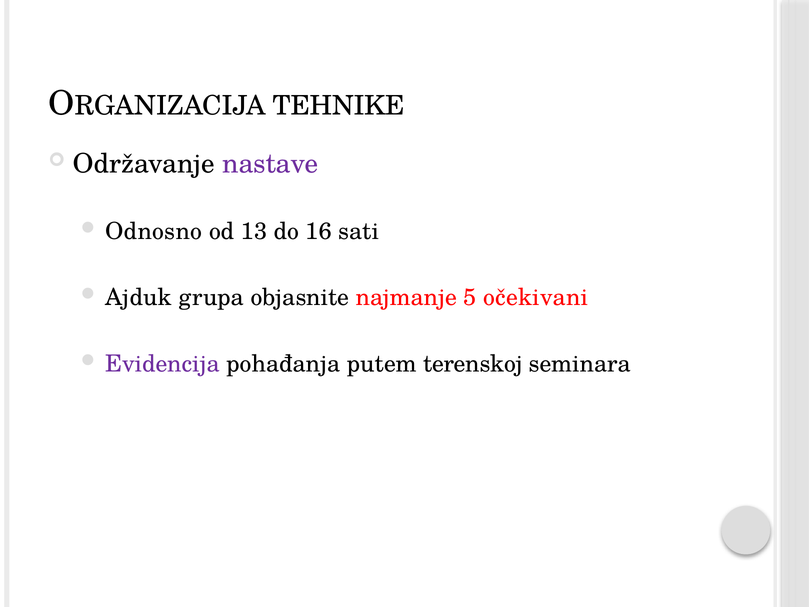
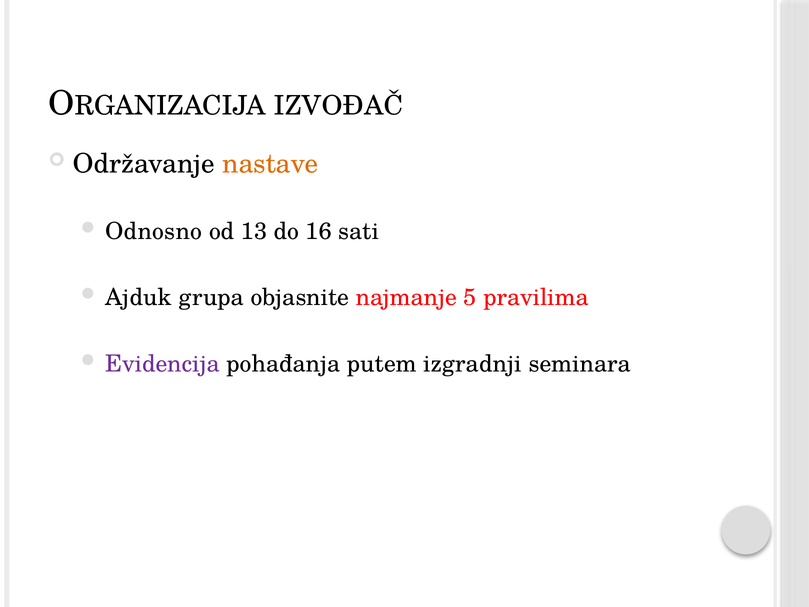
TEHNIKE: TEHNIKE -> IZVOĐAČ
nastave colour: purple -> orange
očekivani: očekivani -> pravilima
terenskoj: terenskoj -> izgradnji
